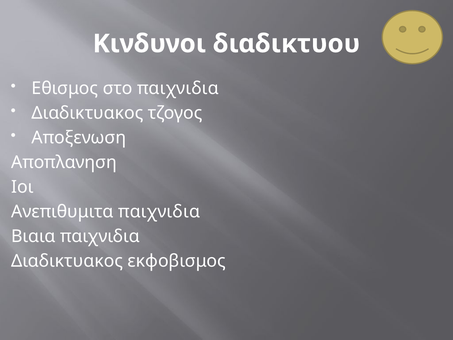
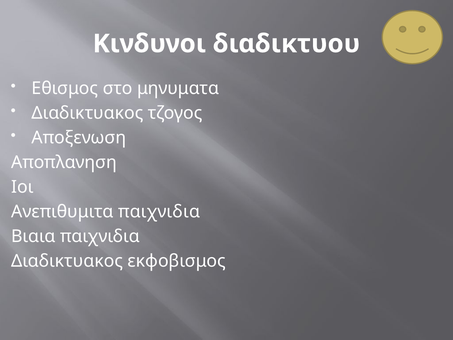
στο παιχνιδια: παιχνιδια -> μηνυματα
